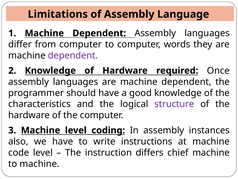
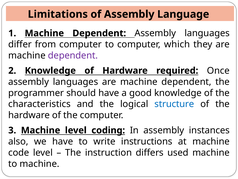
words: words -> which
structure colour: purple -> blue
chief: chief -> used
